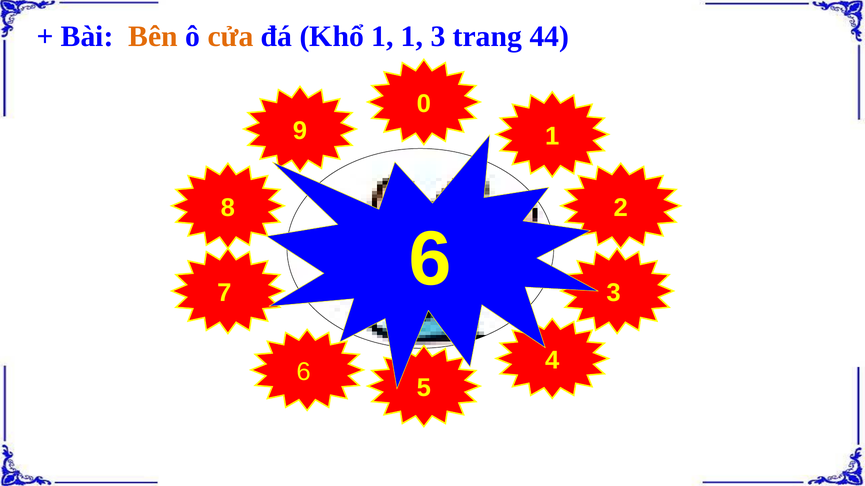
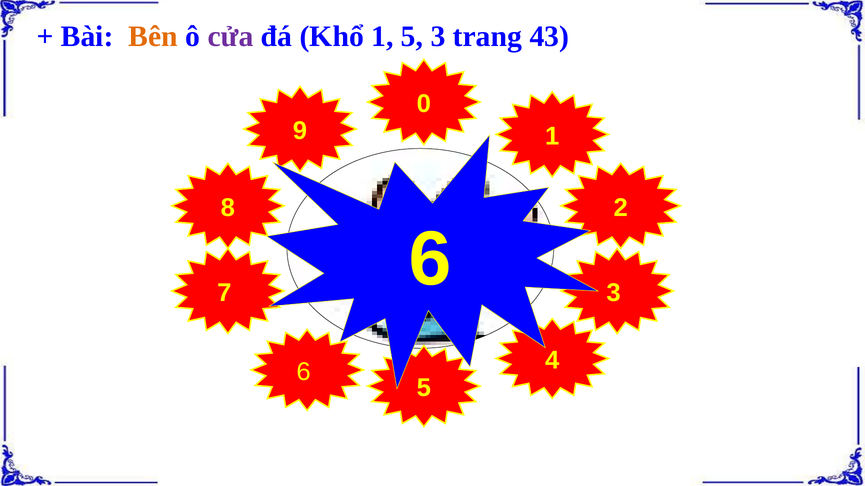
cửa colour: orange -> purple
1 1: 1 -> 5
44: 44 -> 43
